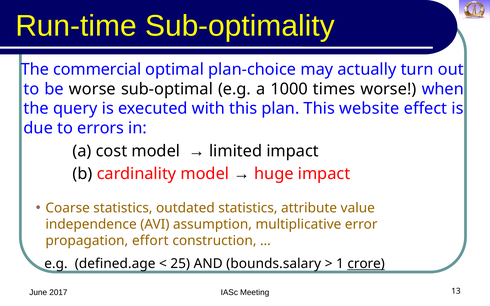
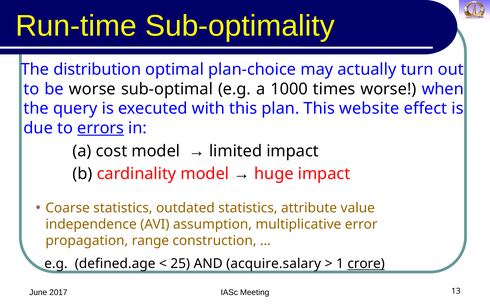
commercial: commercial -> distribution
errors underline: none -> present
effort: effort -> range
bounds.salary: bounds.salary -> acquire.salary
